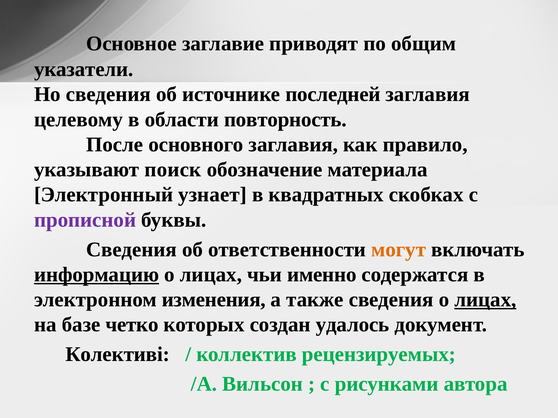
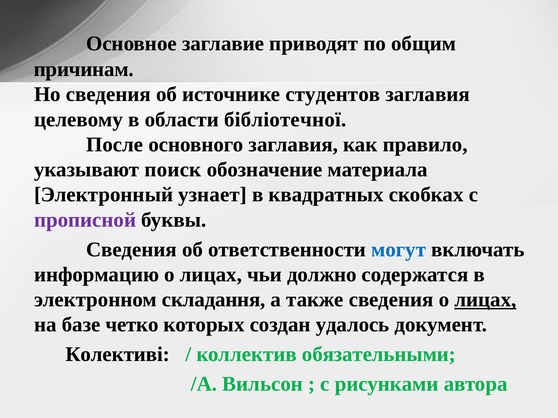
указатели: указатели -> причинам
последней: последней -> студентов
повторность: повторность -> бібліотечної
могут colour: orange -> blue
информацию underline: present -> none
именно: именно -> должно
изменения: изменения -> складання
рецензируемых: рецензируемых -> обязательными
